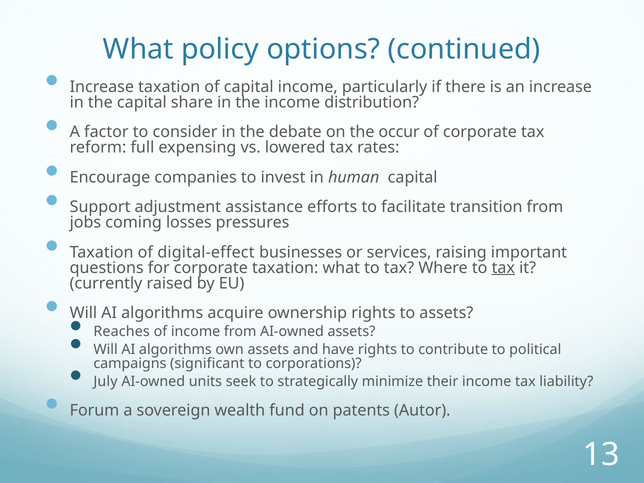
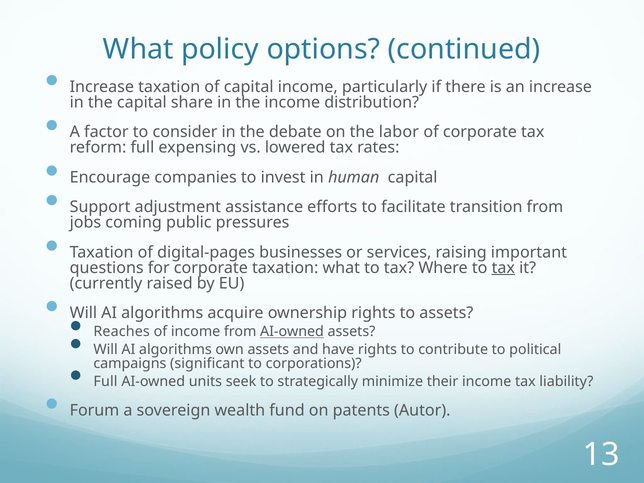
occur: occur -> labor
losses: losses -> public
digital-effect: digital-effect -> digital-pages
AI-owned at (292, 332) underline: none -> present
July at (105, 381): July -> Full
